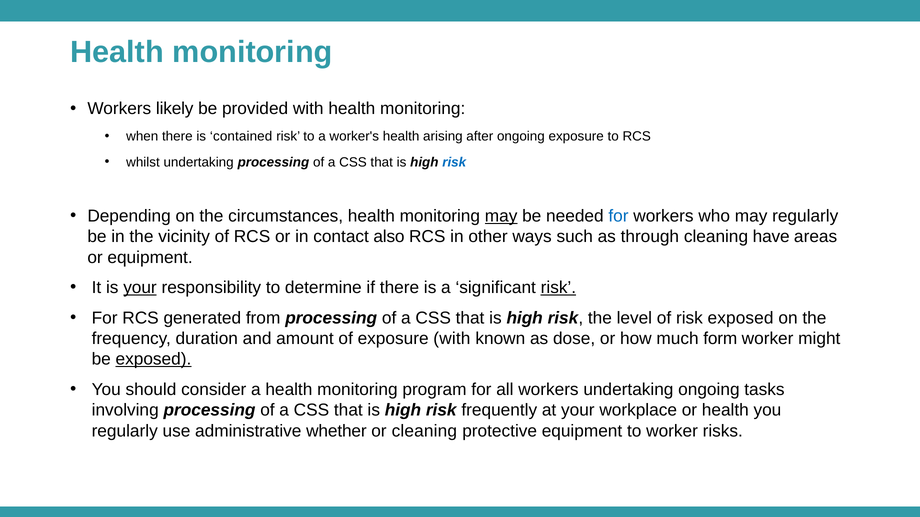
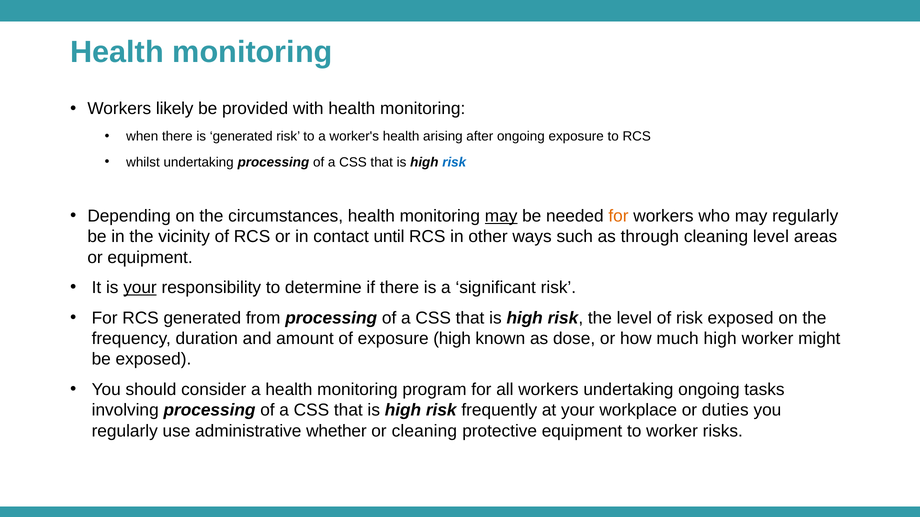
is contained: contained -> generated
for at (619, 216) colour: blue -> orange
also: also -> until
cleaning have: have -> level
risk at (558, 288) underline: present -> none
exposure with: with -> high
much form: form -> high
exposed at (153, 360) underline: present -> none
or health: health -> duties
